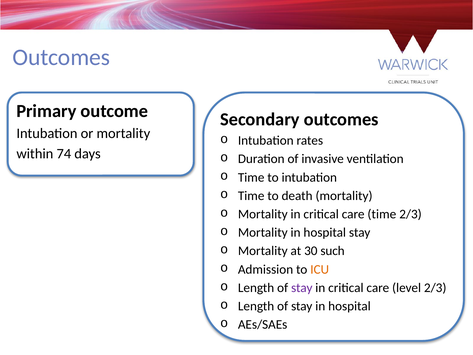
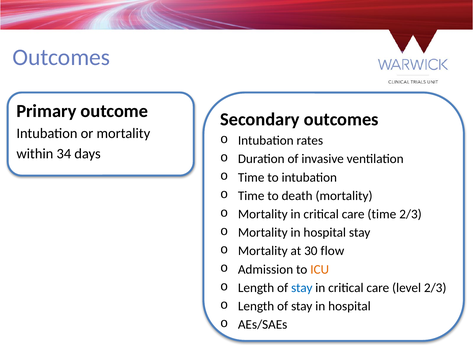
74: 74 -> 34
such: such -> flow
stay at (302, 288) colour: purple -> blue
